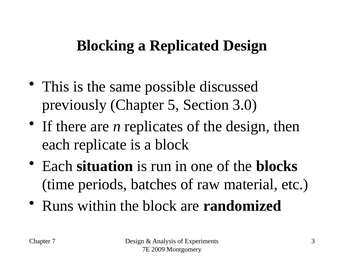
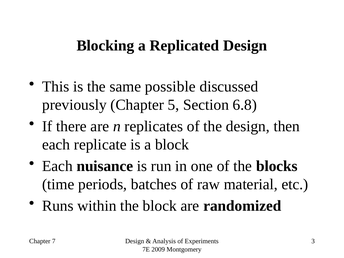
3.0: 3.0 -> 6.8
situation: situation -> nuisance
